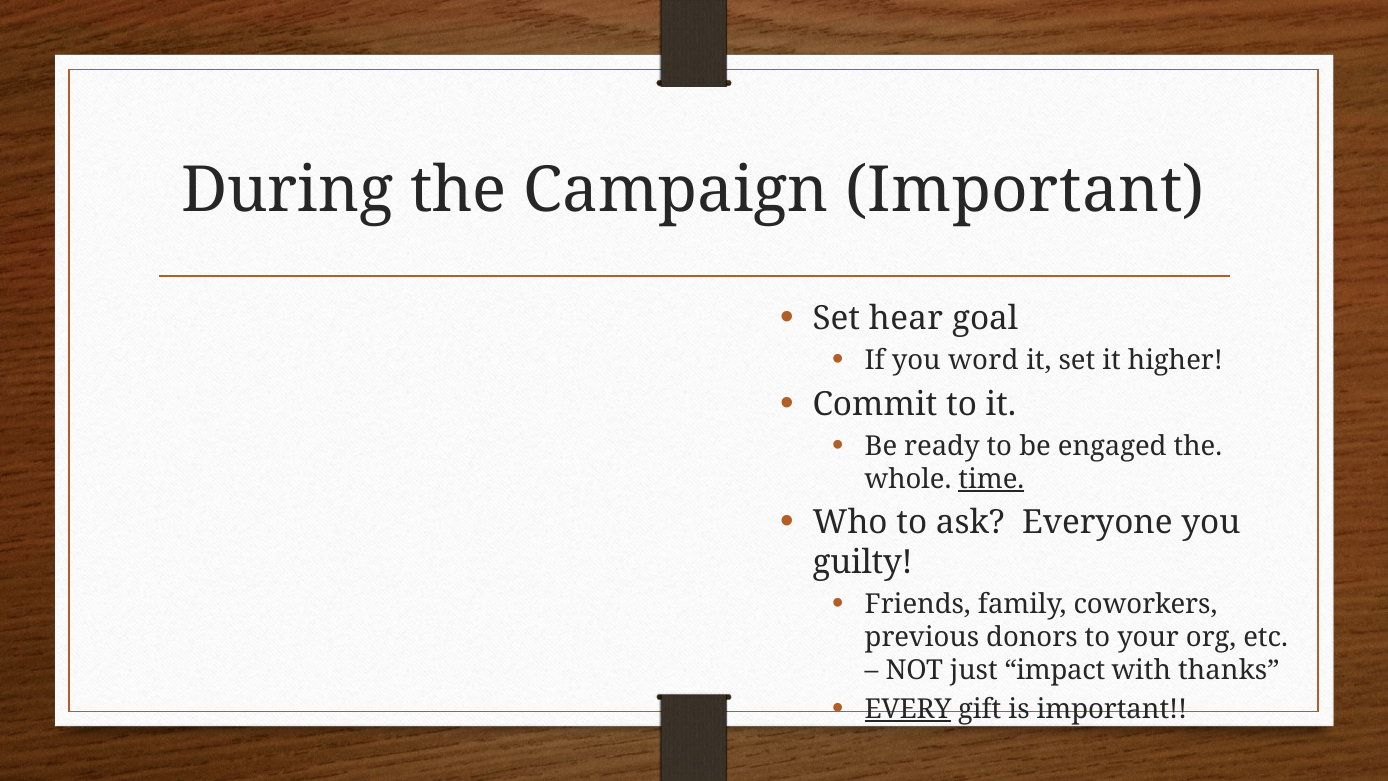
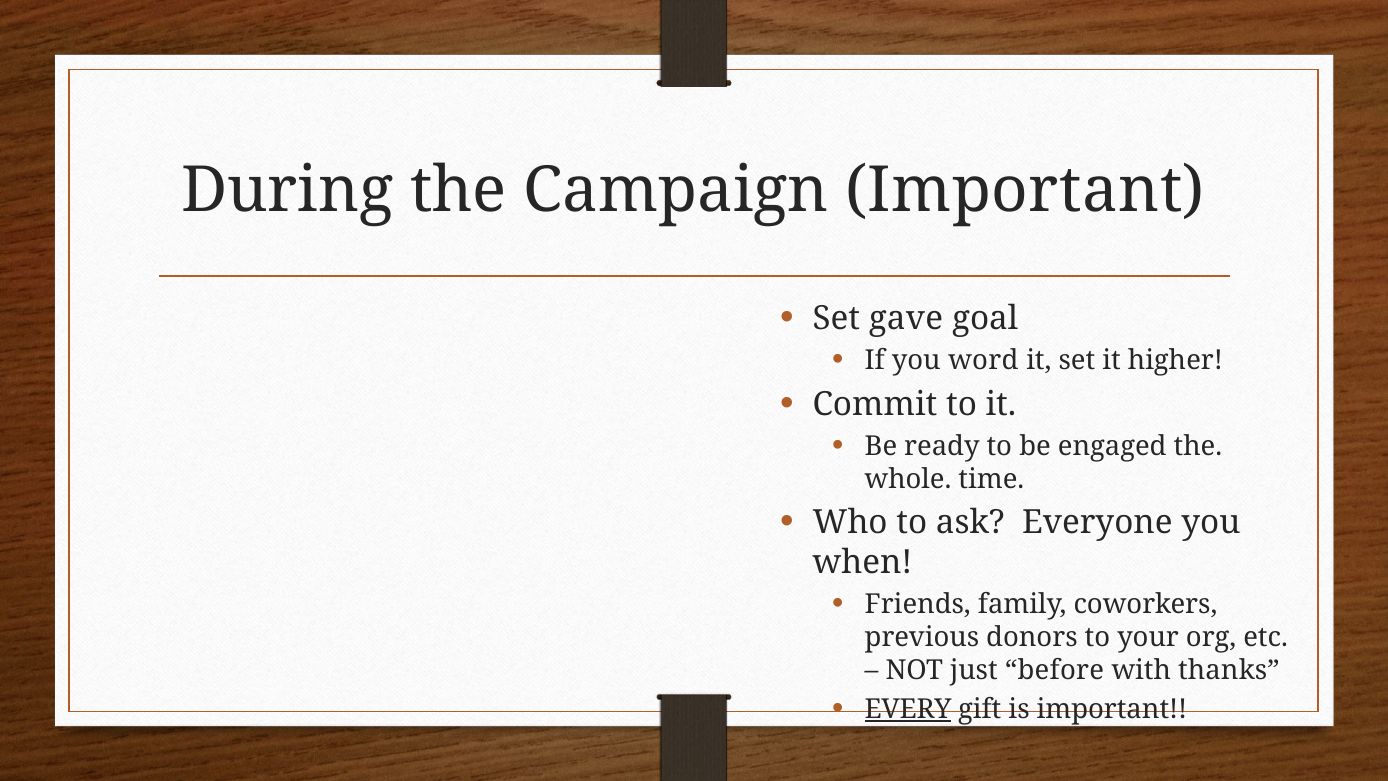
hear: hear -> gave
time underline: present -> none
guilty: guilty -> when
impact: impact -> before
